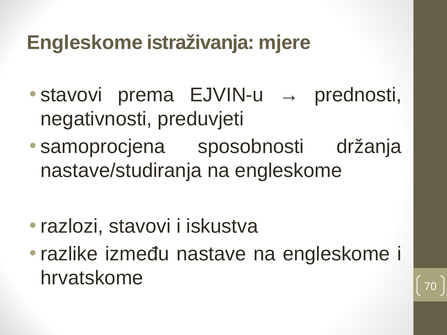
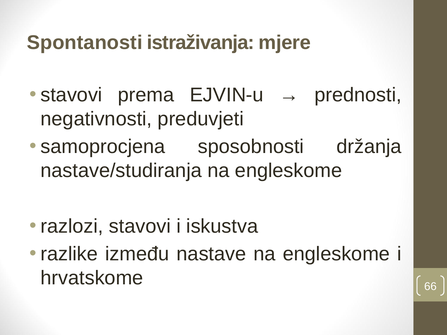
Engleskome at (85, 43): Engleskome -> Spontanosti
70: 70 -> 66
